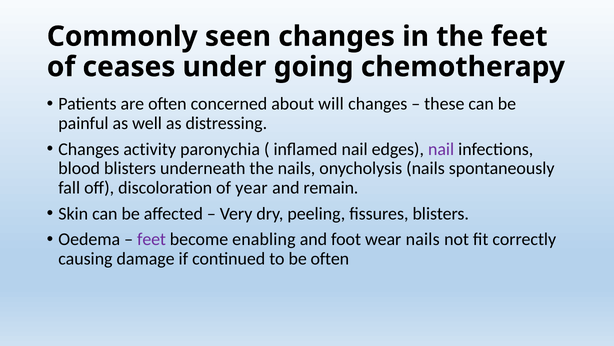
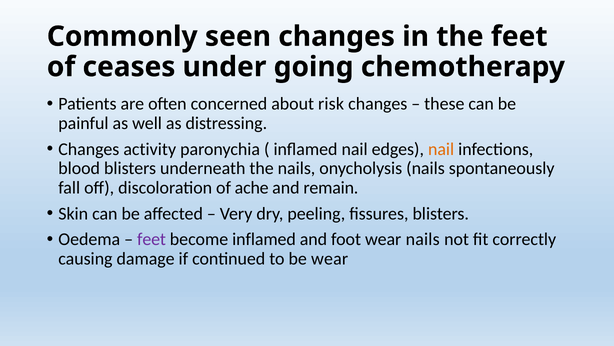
will: will -> risk
nail at (441, 149) colour: purple -> orange
year: year -> ache
become enabling: enabling -> inflamed
be often: often -> wear
